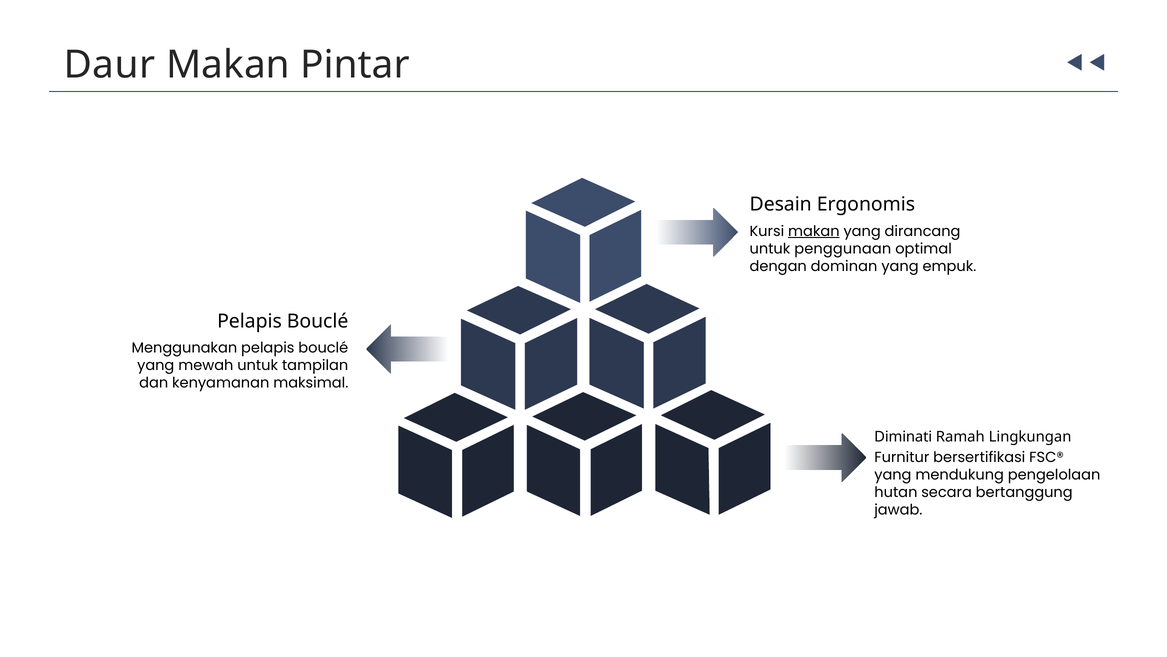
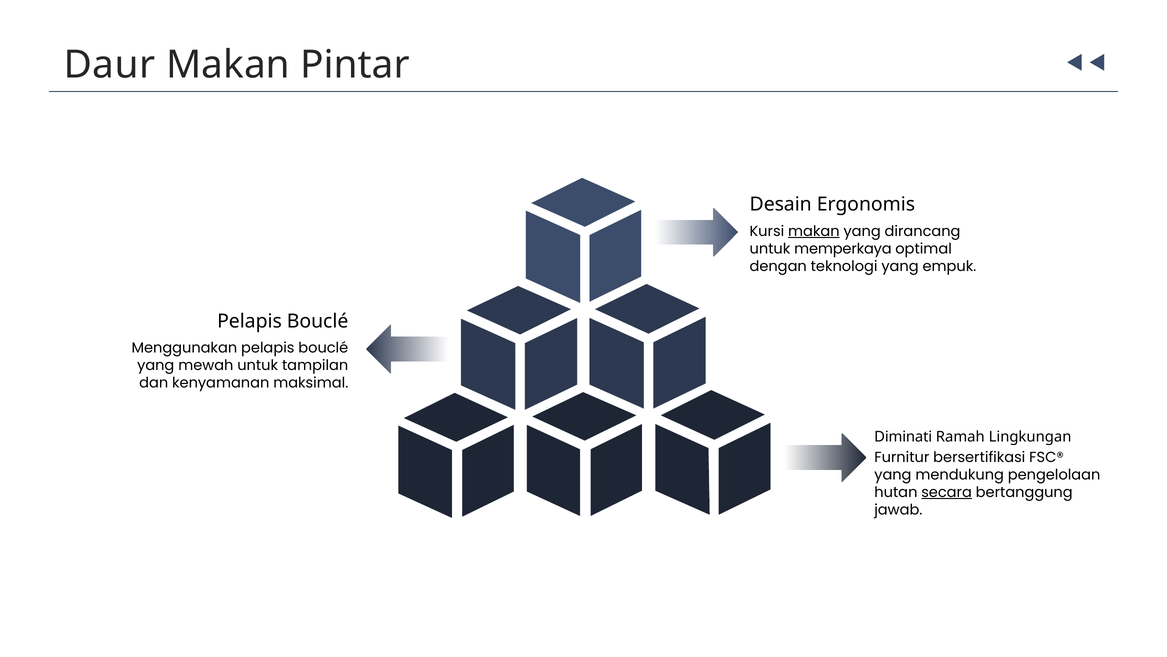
penggunaan: penggunaan -> memperkaya
dominan: dominan -> teknologi
secara underline: none -> present
